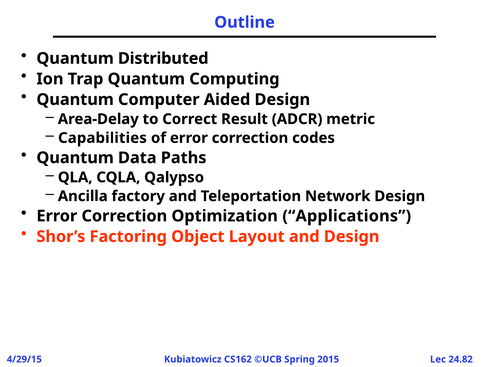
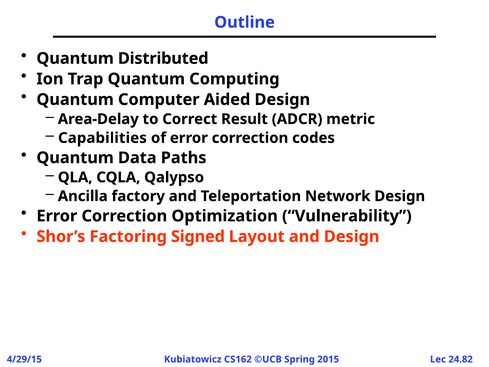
Applications: Applications -> Vulnerability
Object: Object -> Signed
